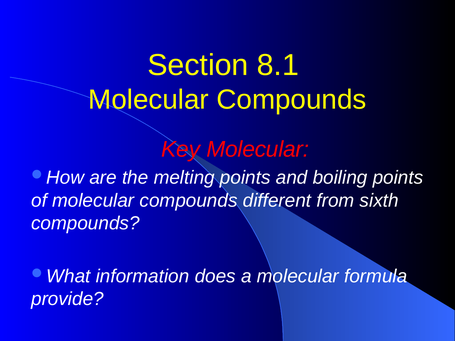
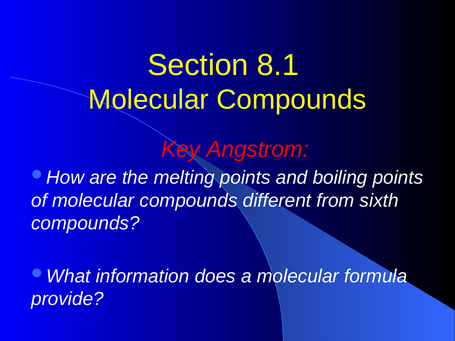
Key Molecular: Molecular -> Angstrom
